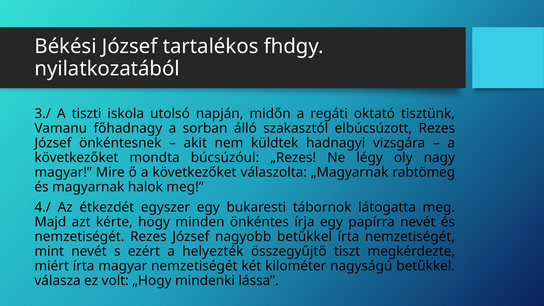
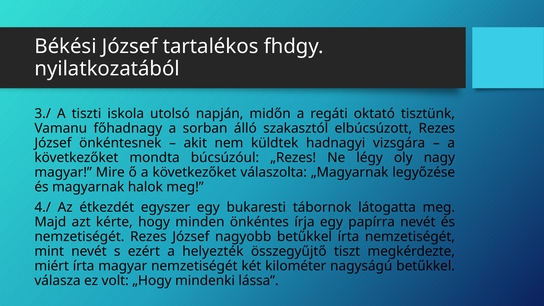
rabtömeg: rabtömeg -> legyőzése
